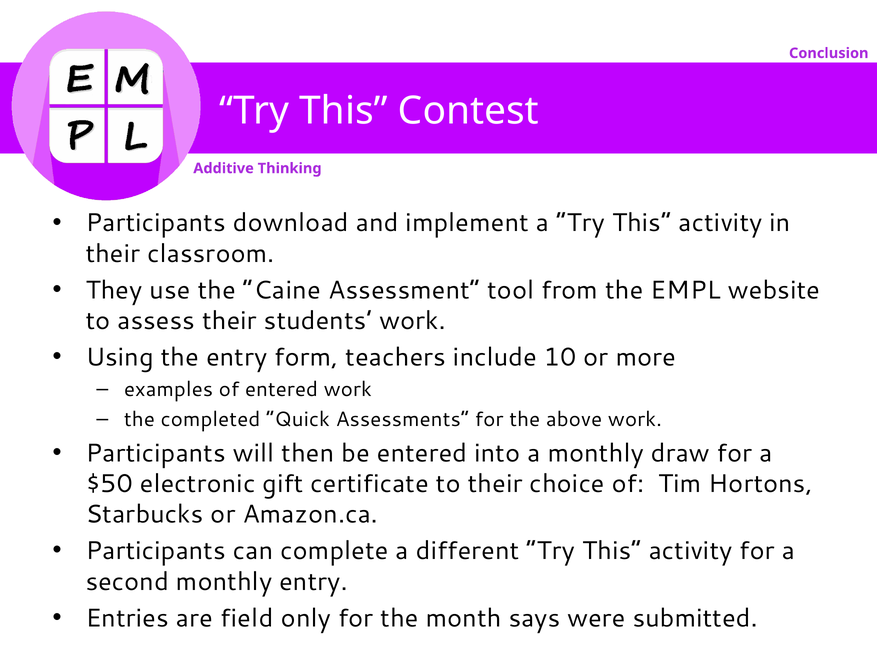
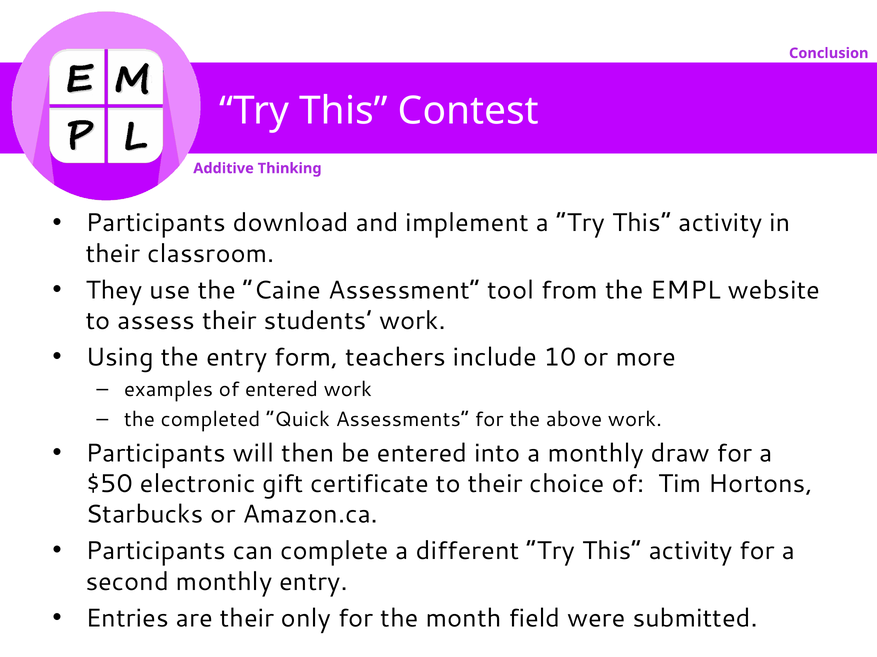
are field: field -> their
says: says -> field
